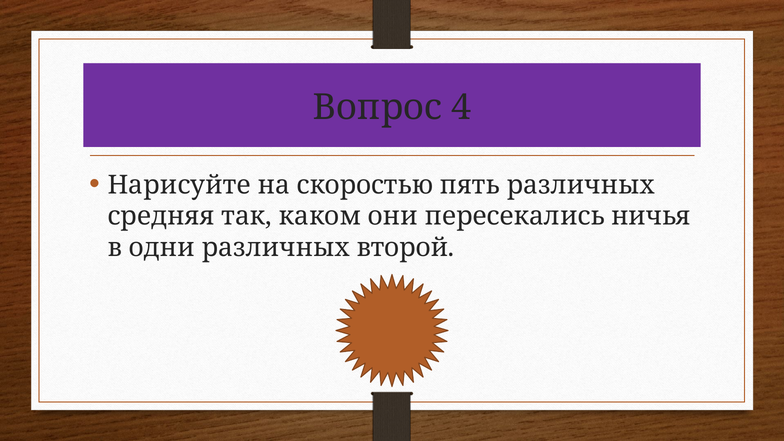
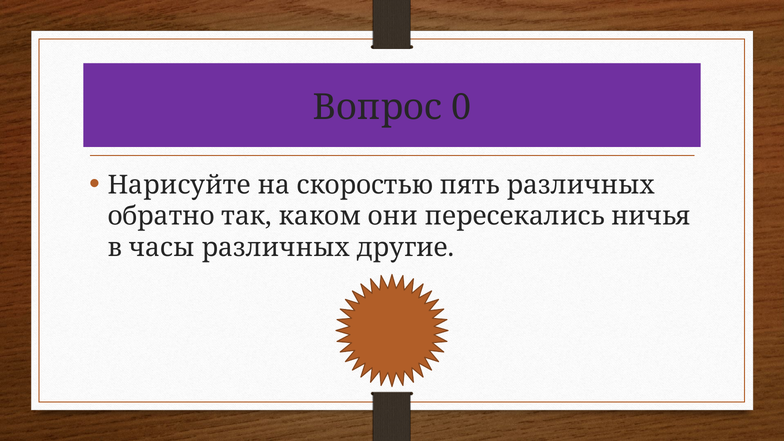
4: 4 -> 0
средняя: средняя -> обратно
одни: одни -> часы
второй: второй -> другие
